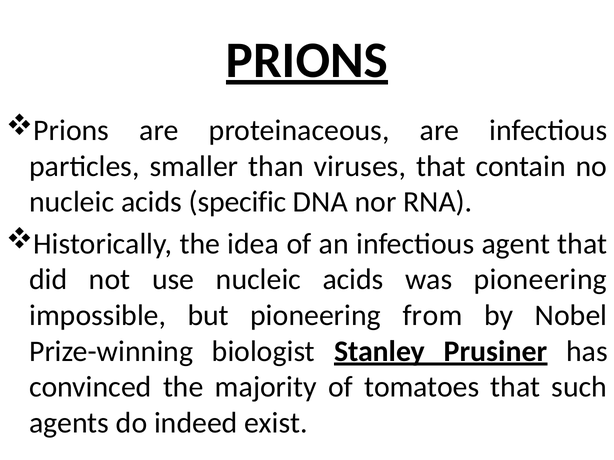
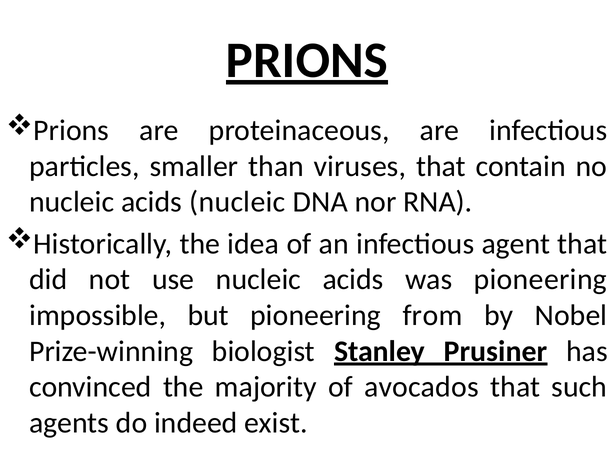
acids specific: specific -> nucleic
tomatoes: tomatoes -> avocados
